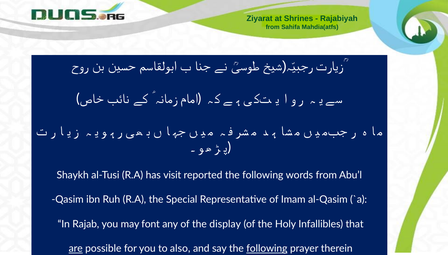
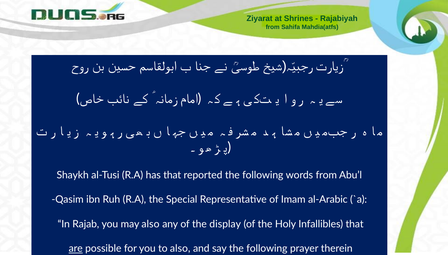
has visit: visit -> that
al-Qasim: al-Qasim -> al-Arabic
may font: font -> also
following at (267, 248) underline: present -> none
